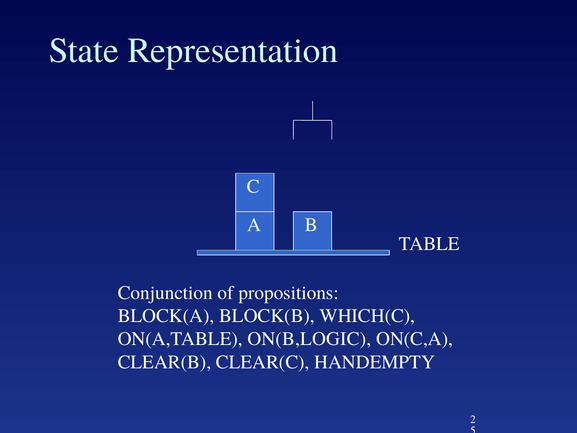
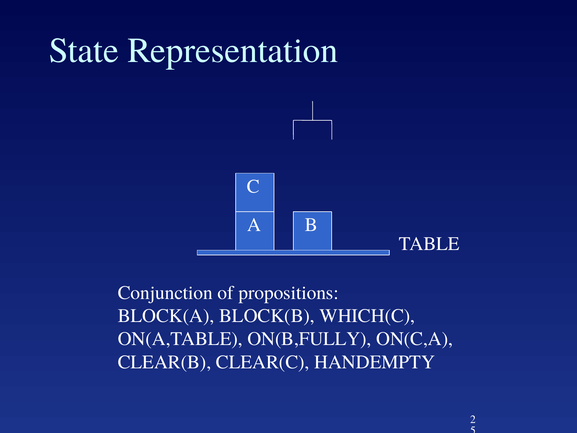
ON(B,LOGIC: ON(B,LOGIC -> ON(B,FULLY
